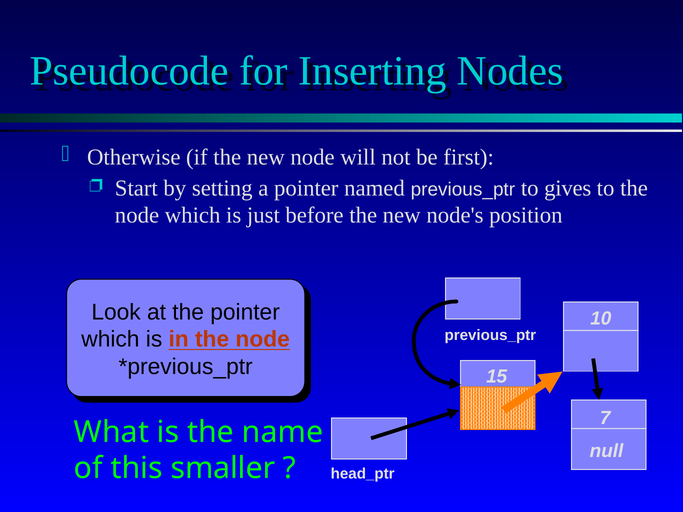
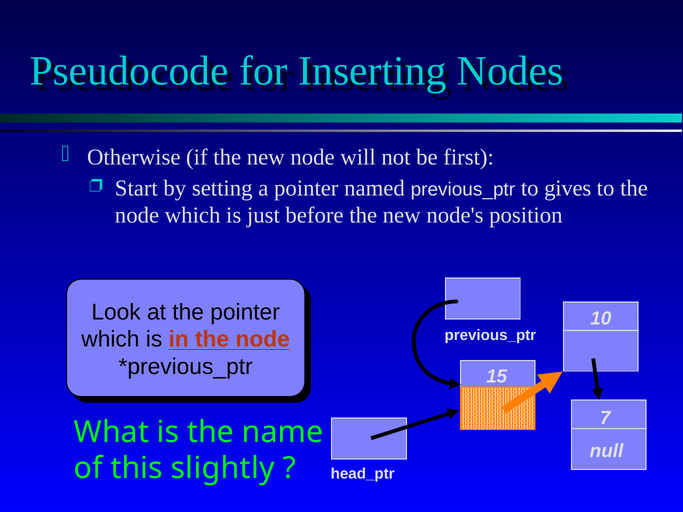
smaller: smaller -> slightly
